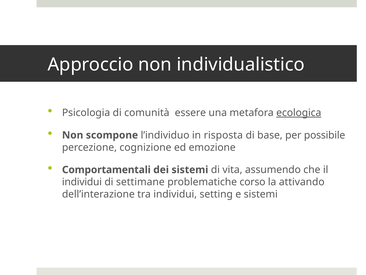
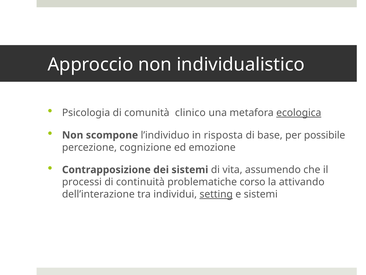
essere: essere -> clinico
Comportamentali: Comportamentali -> Contrapposizione
individui at (82, 182): individui -> processi
settimane: settimane -> continuità
setting underline: none -> present
